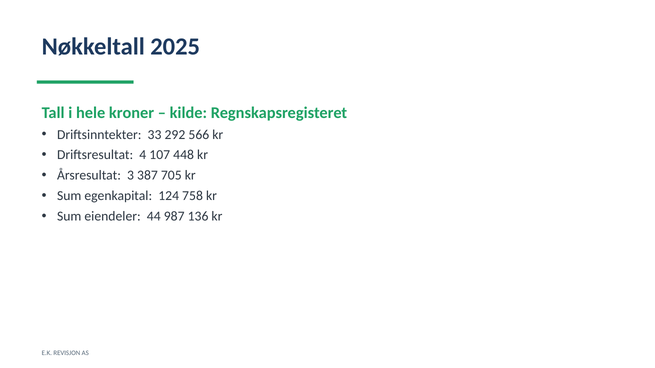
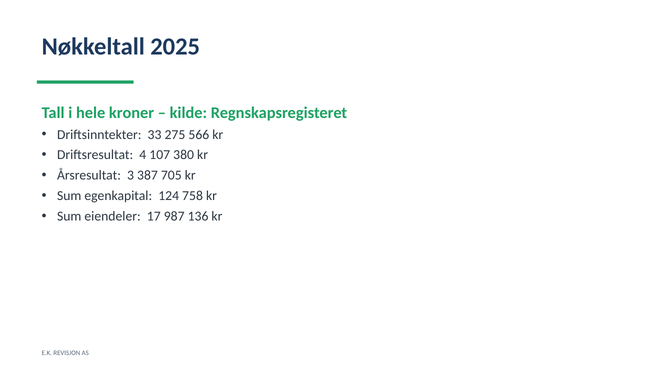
292: 292 -> 275
448: 448 -> 380
44: 44 -> 17
